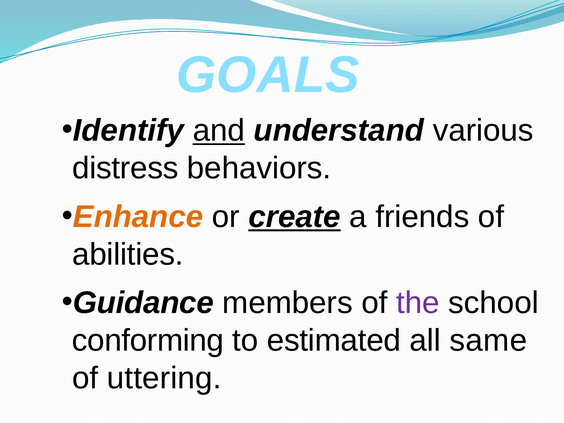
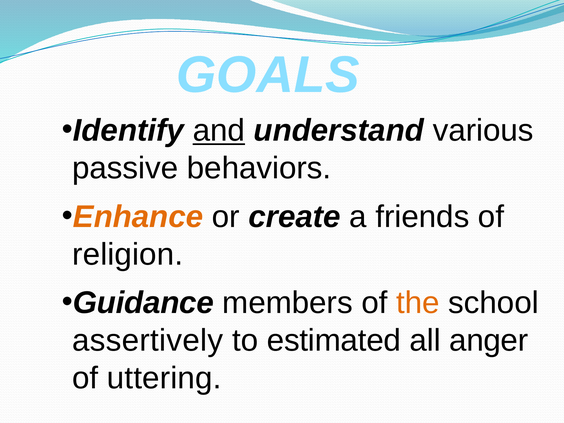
distress: distress -> passive
create underline: present -> none
abilities: abilities -> religion
the colour: purple -> orange
conforming: conforming -> assertively
same: same -> anger
